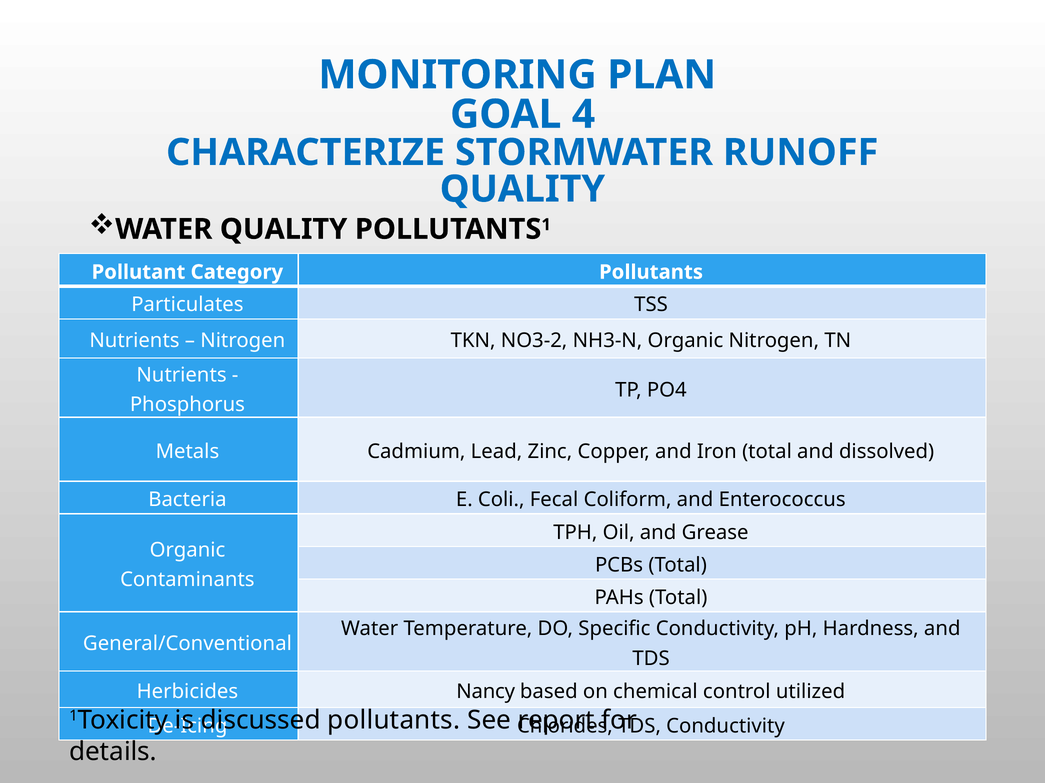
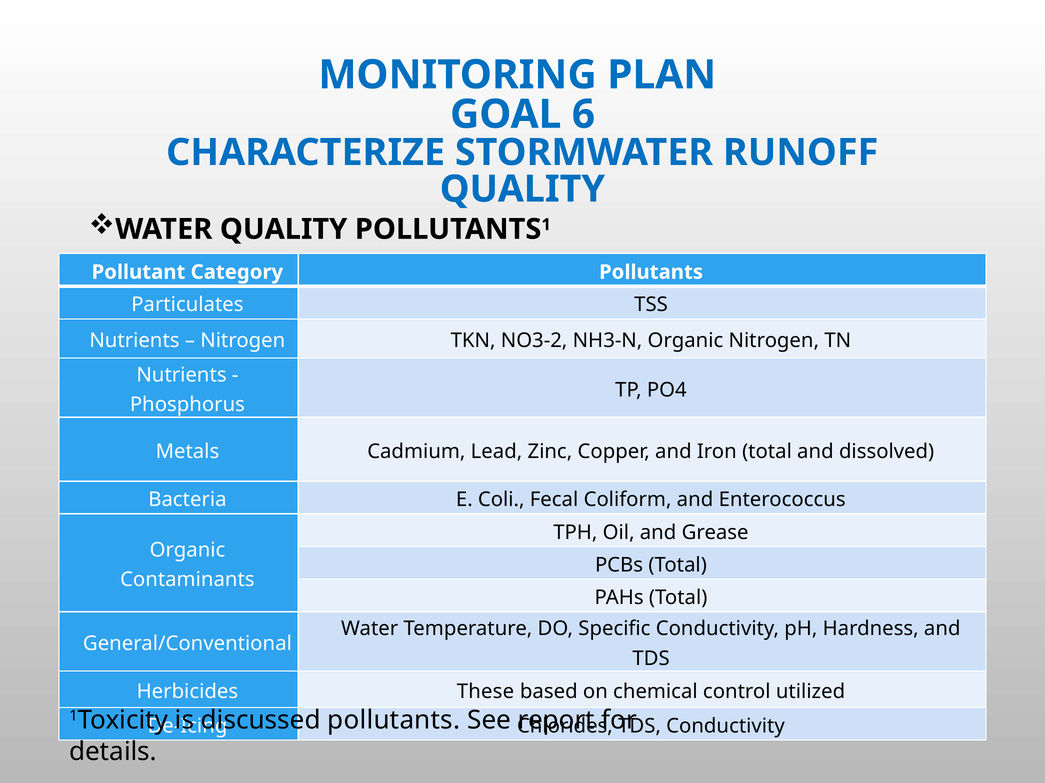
4: 4 -> 6
Nancy: Nancy -> These
